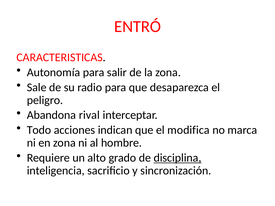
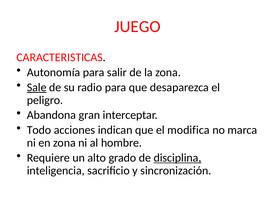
ENTRÓ: ENTRÓ -> JUEGO
Sale underline: none -> present
rival: rival -> gran
